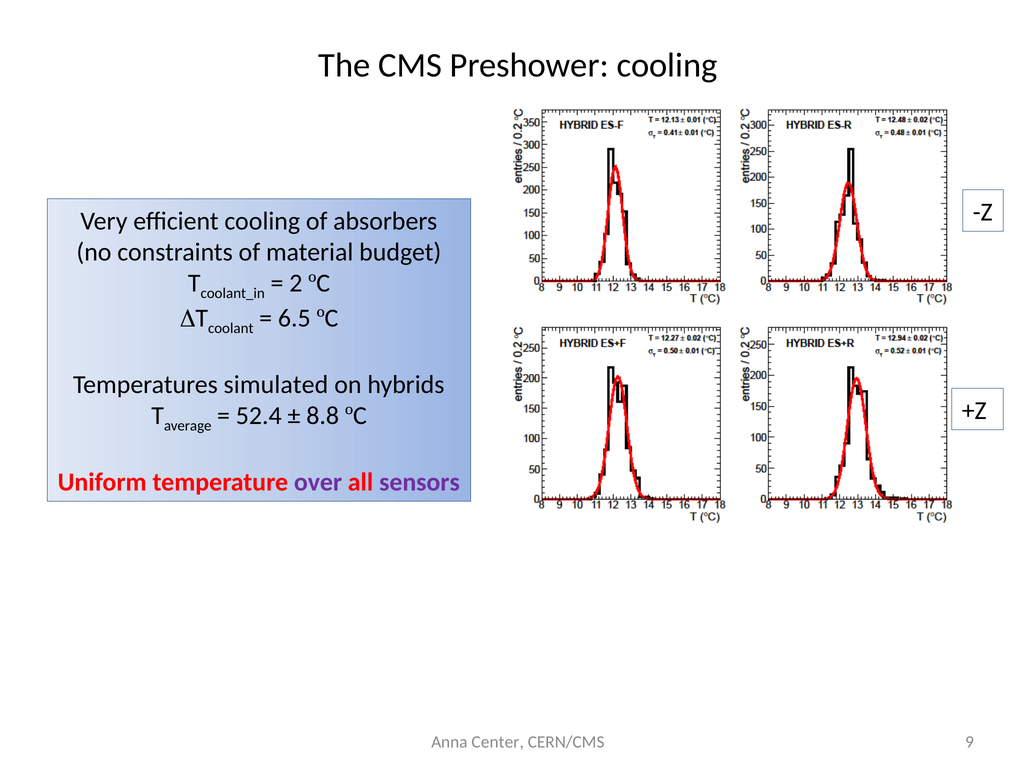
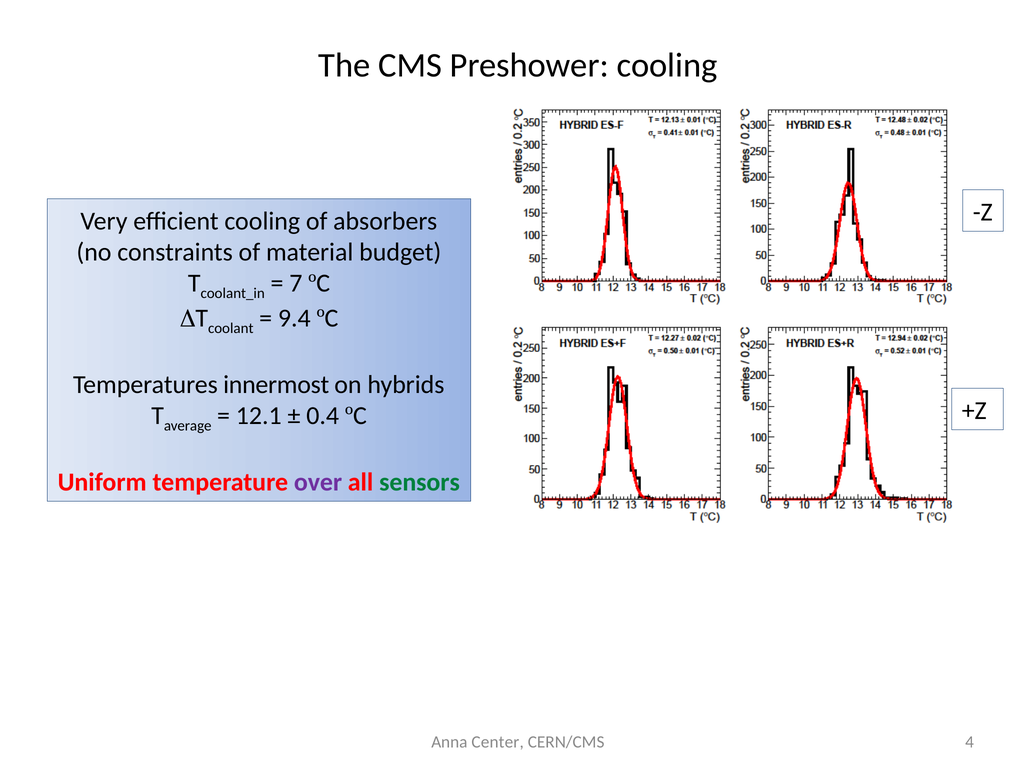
2: 2 -> 7
6.5: 6.5 -> 9.4
simulated: simulated -> innermost
52.4: 52.4 -> 12.1
8.8: 8.8 -> 0.4
sensors colour: purple -> green
9: 9 -> 4
